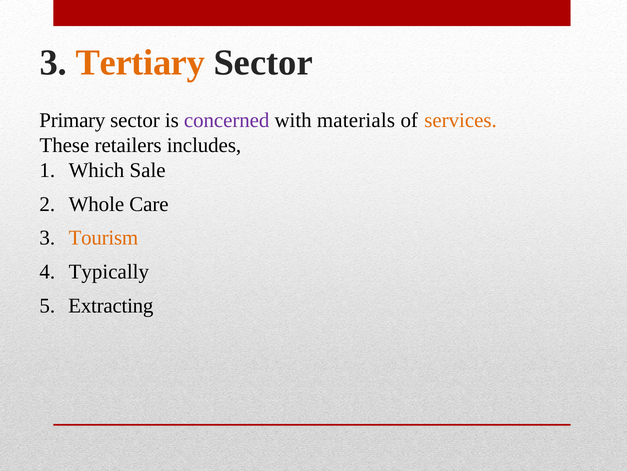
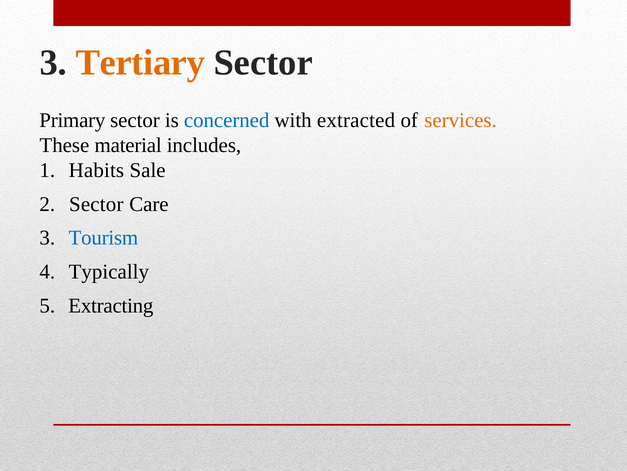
concerned colour: purple -> blue
materials: materials -> extracted
retailers: retailers -> material
Which: Which -> Habits
Whole at (96, 204): Whole -> Sector
Tourism colour: orange -> blue
